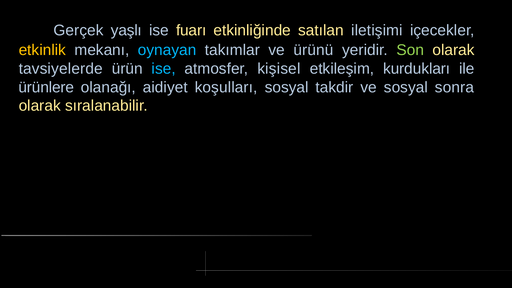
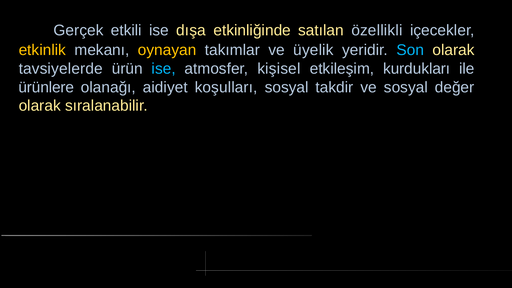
yaşlı: yaşlı -> etkili
fuarı: fuarı -> dışa
iletişimi: iletişimi -> özellikli
oynayan colour: light blue -> yellow
ürünü: ürünü -> üyelik
Son colour: light green -> light blue
sonra: sonra -> değer
